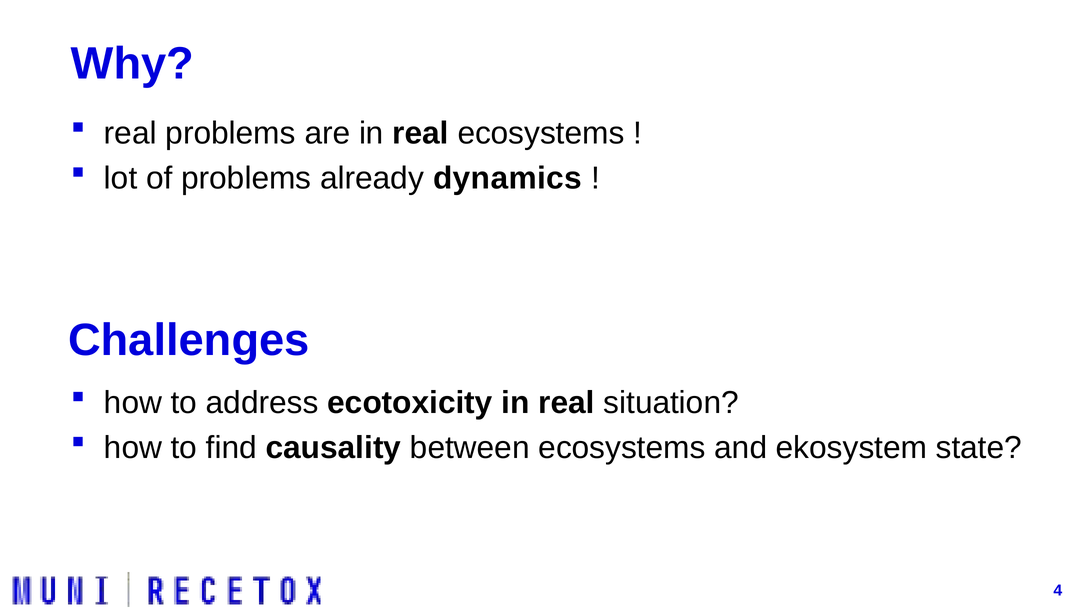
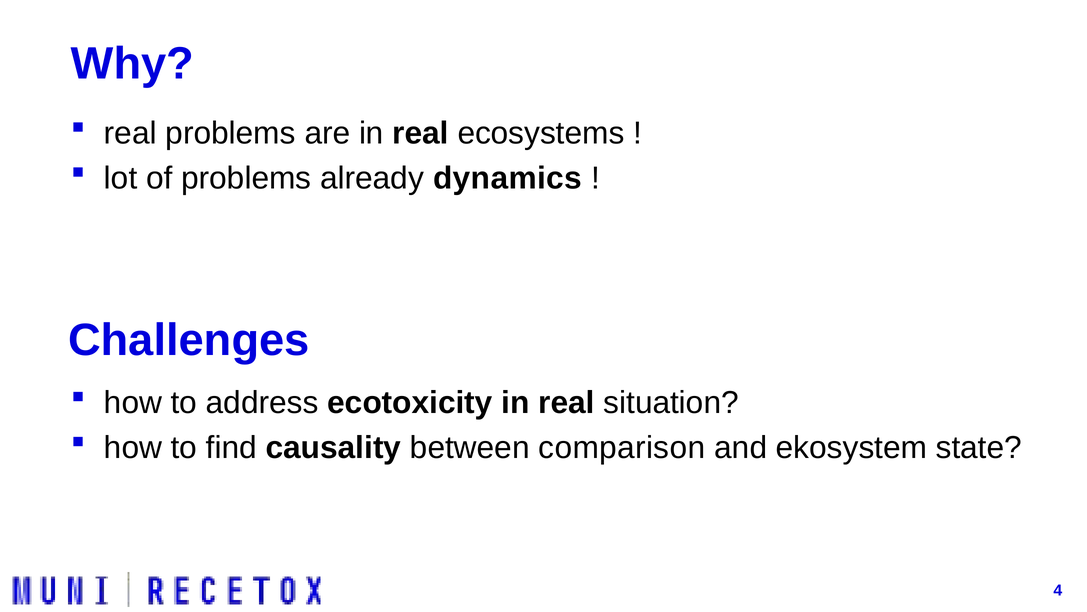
between ecosystems: ecosystems -> comparison
